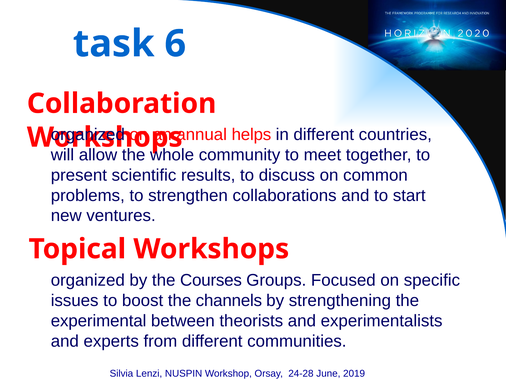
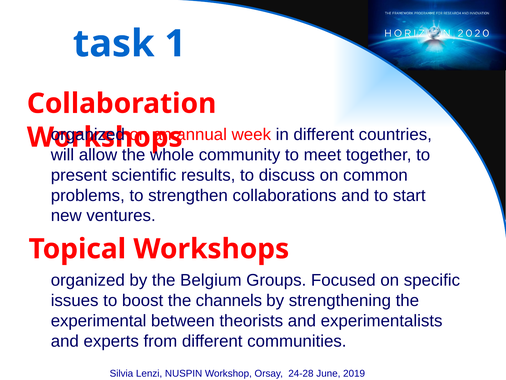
6: 6 -> 1
helps: helps -> week
Courses: Courses -> Belgium
